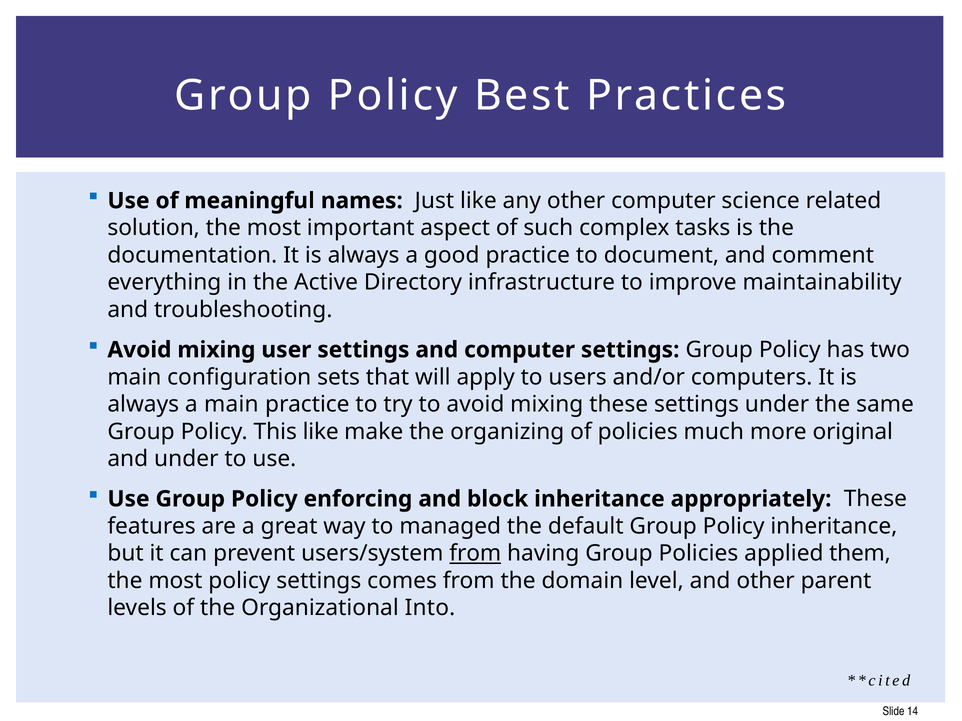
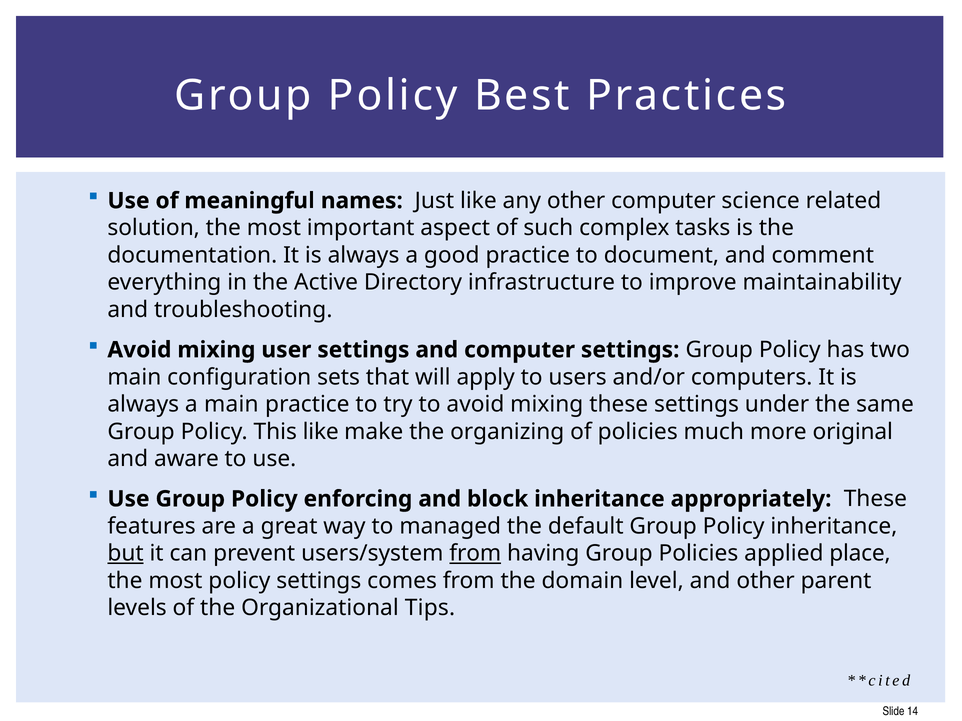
and under: under -> aware
but underline: none -> present
them: them -> place
Into: Into -> Tips
